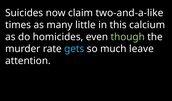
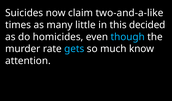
calcium: calcium -> decided
though colour: light green -> light blue
leave: leave -> know
